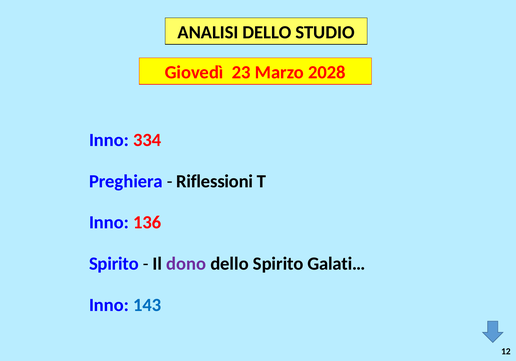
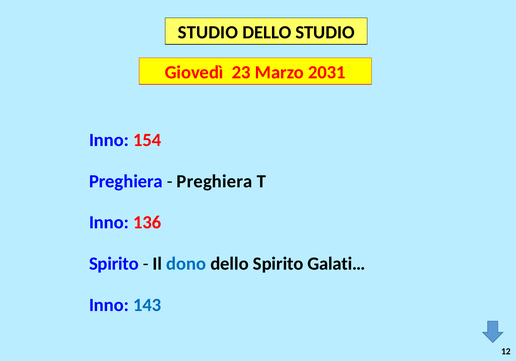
ANALISI at (208, 32): ANALISI -> STUDIO
2028: 2028 -> 2031
334: 334 -> 154
Riflessioni at (215, 181): Riflessioni -> Preghiera
dono colour: purple -> blue
